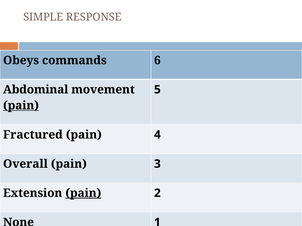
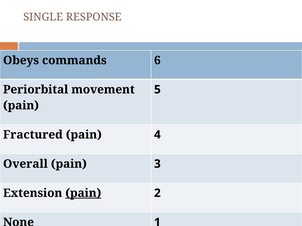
SIMPLE: SIMPLE -> SINGLE
Abdominal: Abdominal -> Periorbital
pain at (21, 106) underline: present -> none
